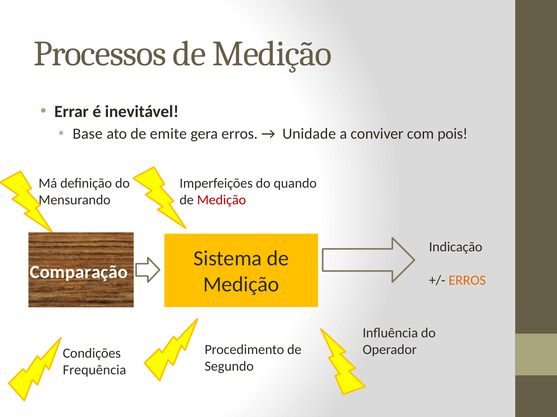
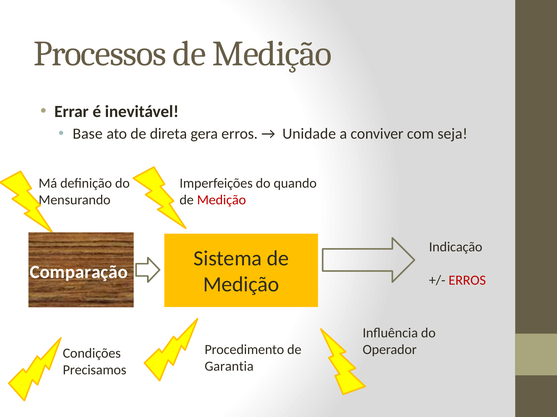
emite: emite -> direta
pois: pois -> seja
ERROS at (467, 281) colour: orange -> red
Segundo: Segundo -> Garantia
Frequência: Frequência -> Precisamos
